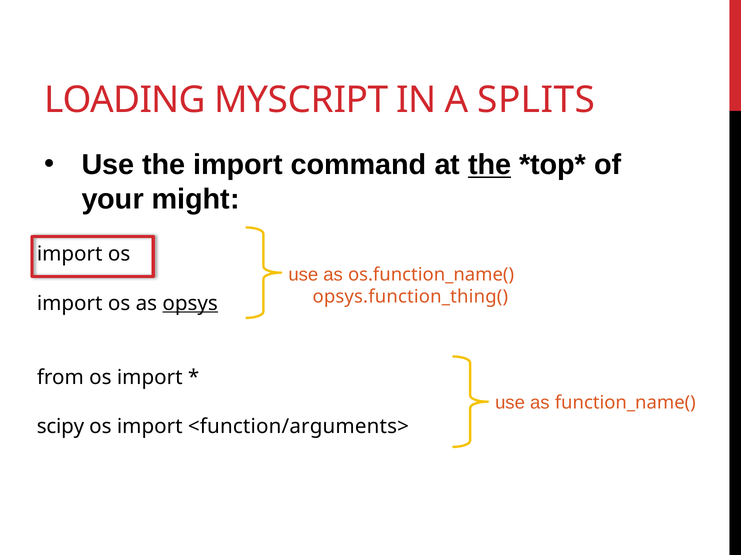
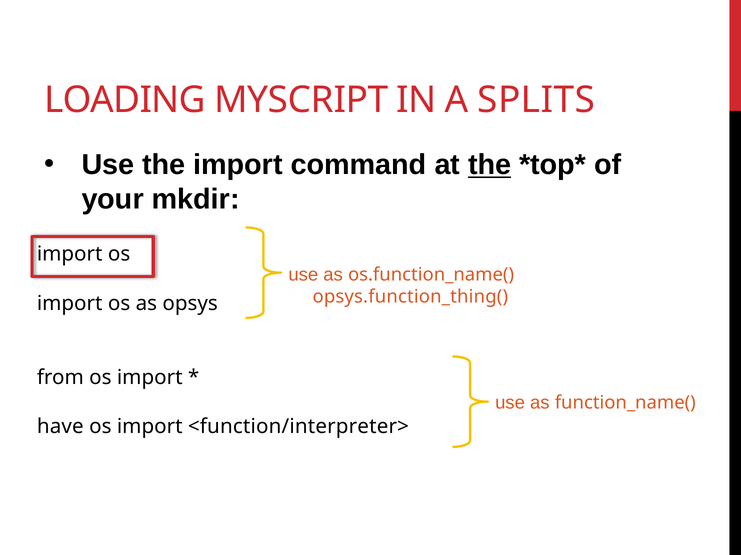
might: might -> mkdir
opsys underline: present -> none
scipy: scipy -> have
<function/arguments>: <function/arguments> -> <function/interpreter>
